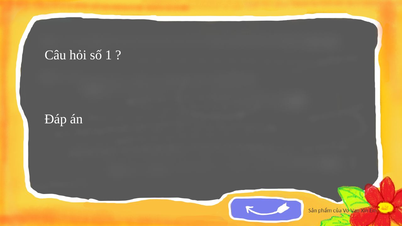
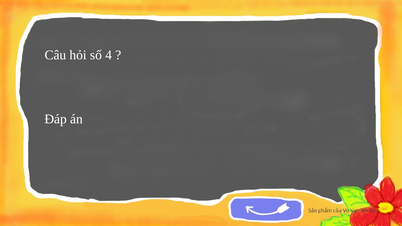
1: 1 -> 4
